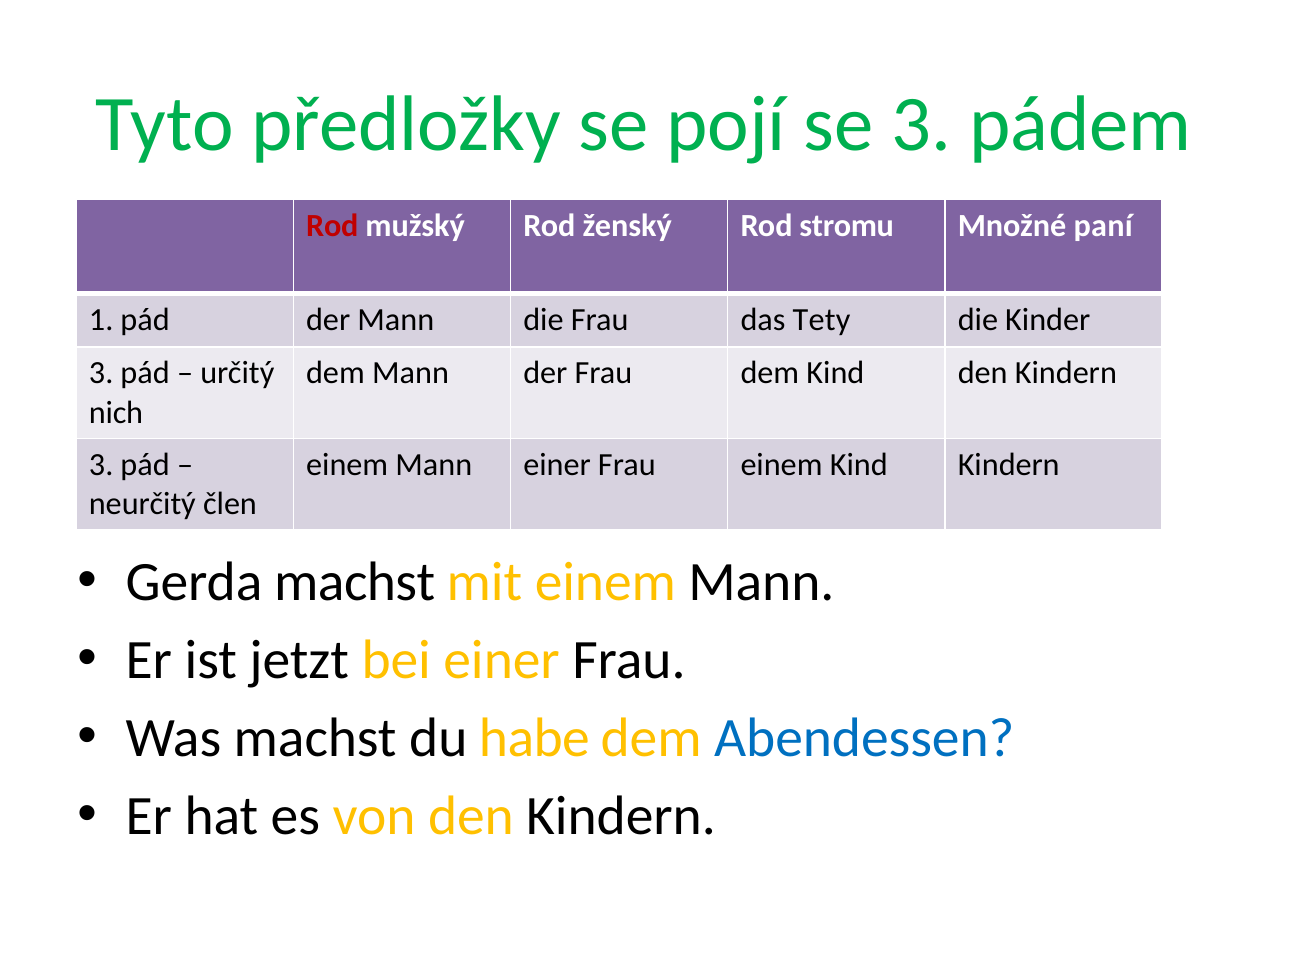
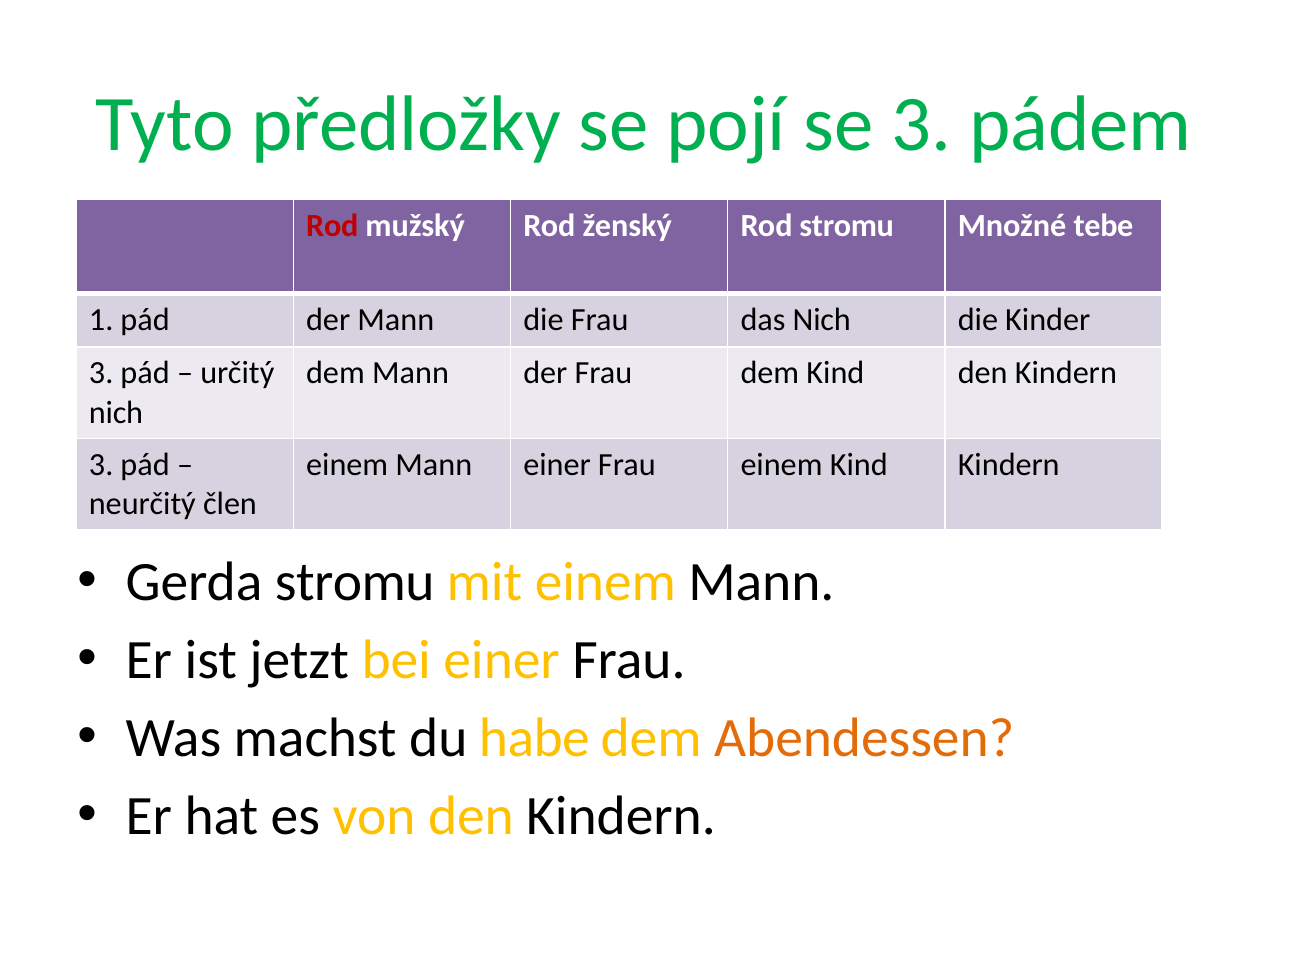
paní: paní -> tebe
das Tety: Tety -> Nich
Gerda machst: machst -> stromu
Abendessen colour: blue -> orange
